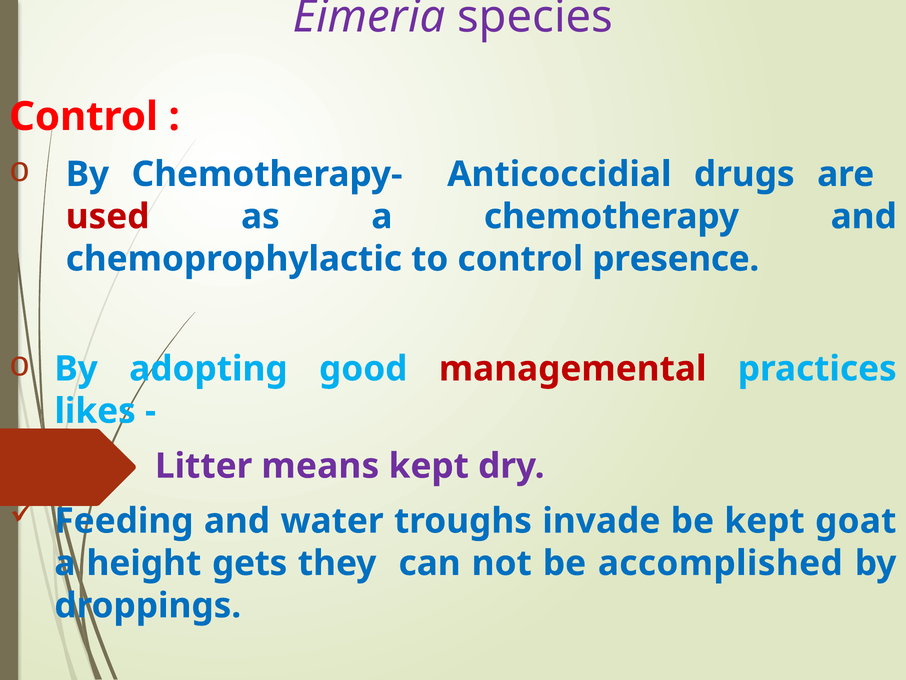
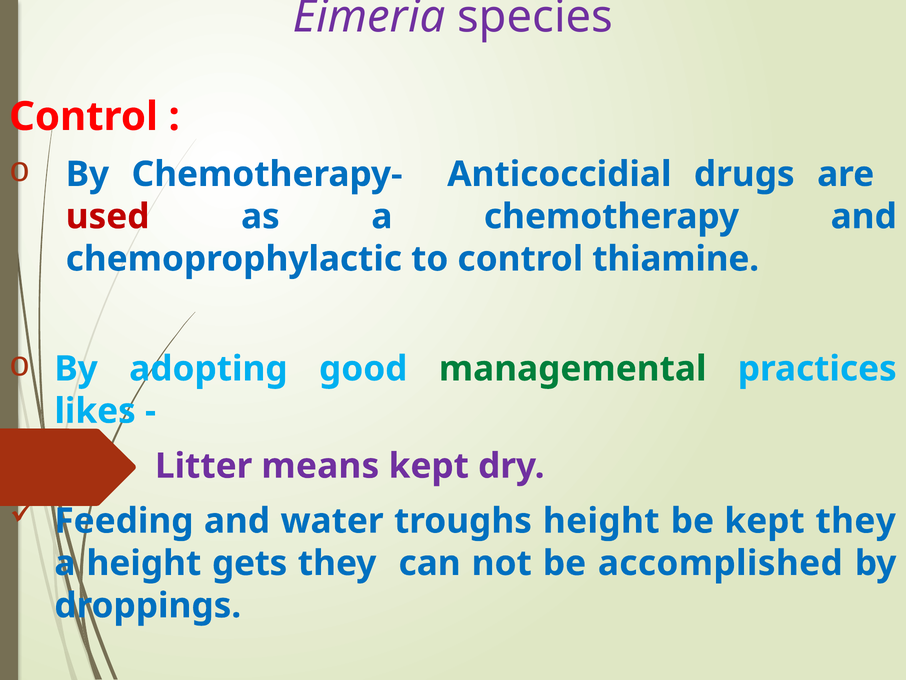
presence: presence -> thiamine
managemental colour: red -> green
troughs invade: invade -> height
kept goat: goat -> they
